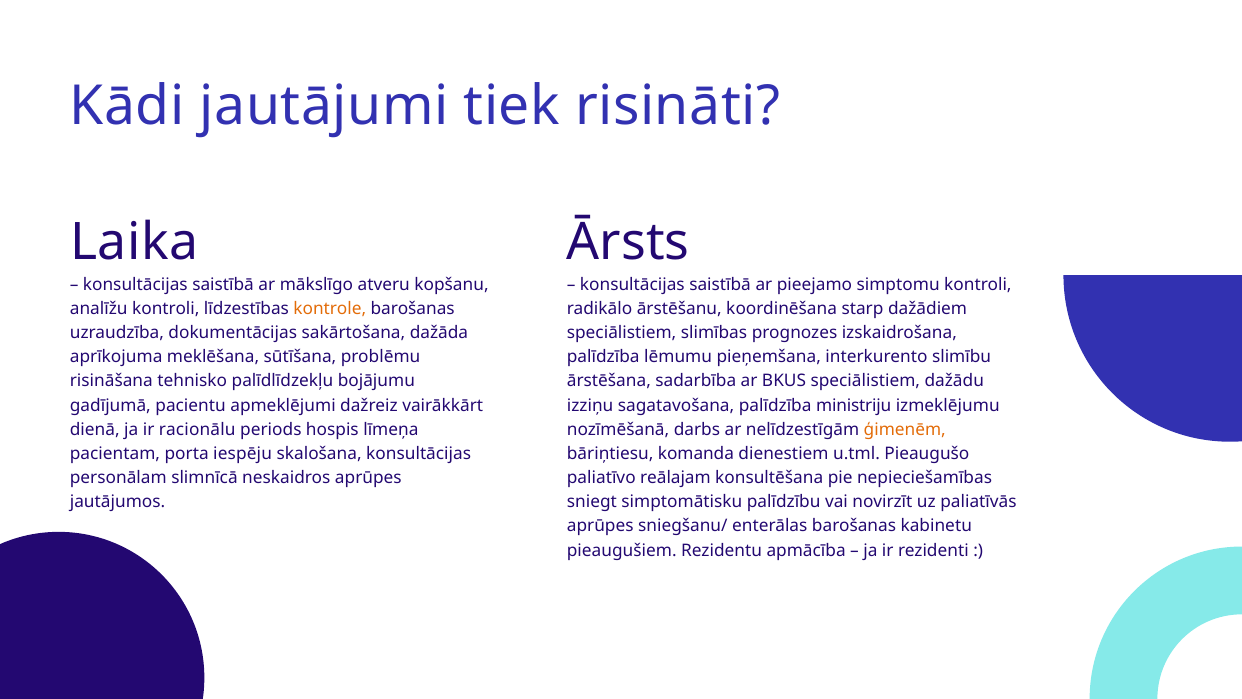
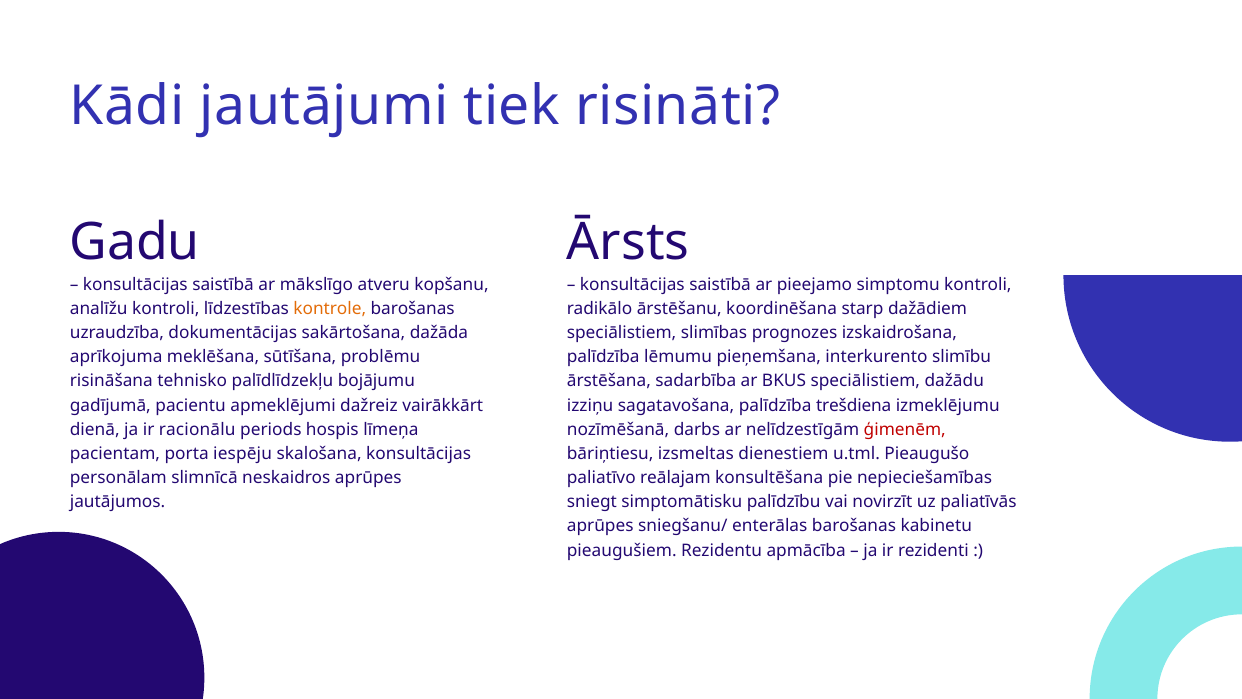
Laika: Laika -> Gadu
ministriju: ministriju -> trešdiena
ģimenēm colour: orange -> red
komanda: komanda -> izsmeltas
